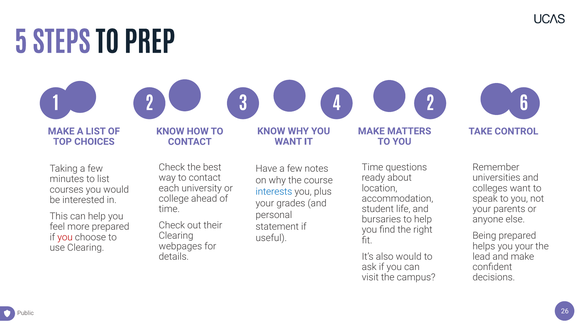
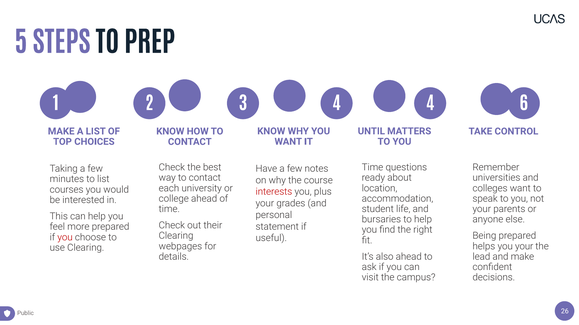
2 at (430, 104): 2 -> 4
MAKE at (371, 131): MAKE -> UNTIL
interests colour: blue -> red
also would: would -> ahead
